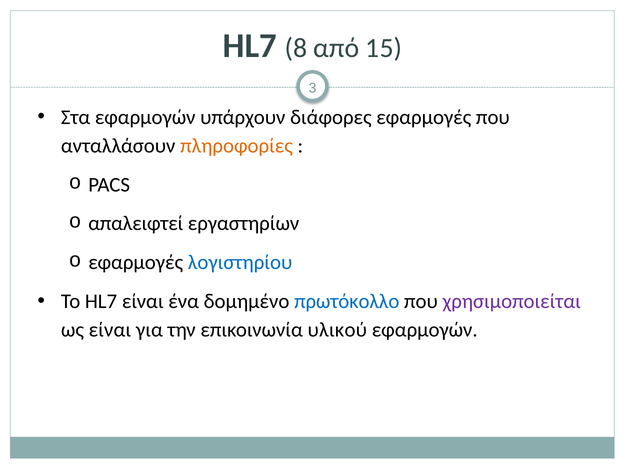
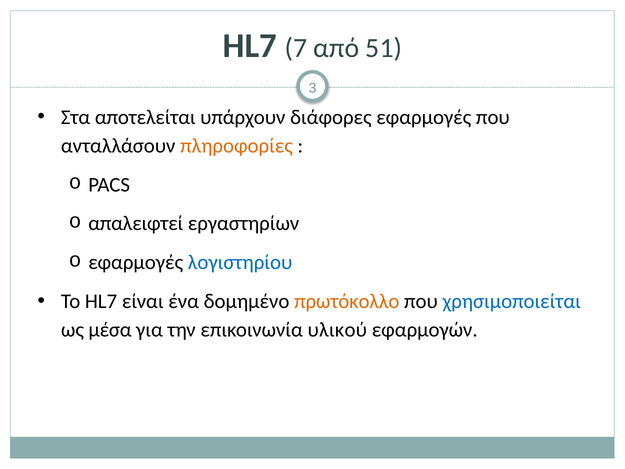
8: 8 -> 7
15: 15 -> 51
Στα εφαρμογών: εφαρμογών -> αποτελείται
πρωτόκολλο colour: blue -> orange
χρησιμοποιείται colour: purple -> blue
ως είναι: είναι -> μέσα
